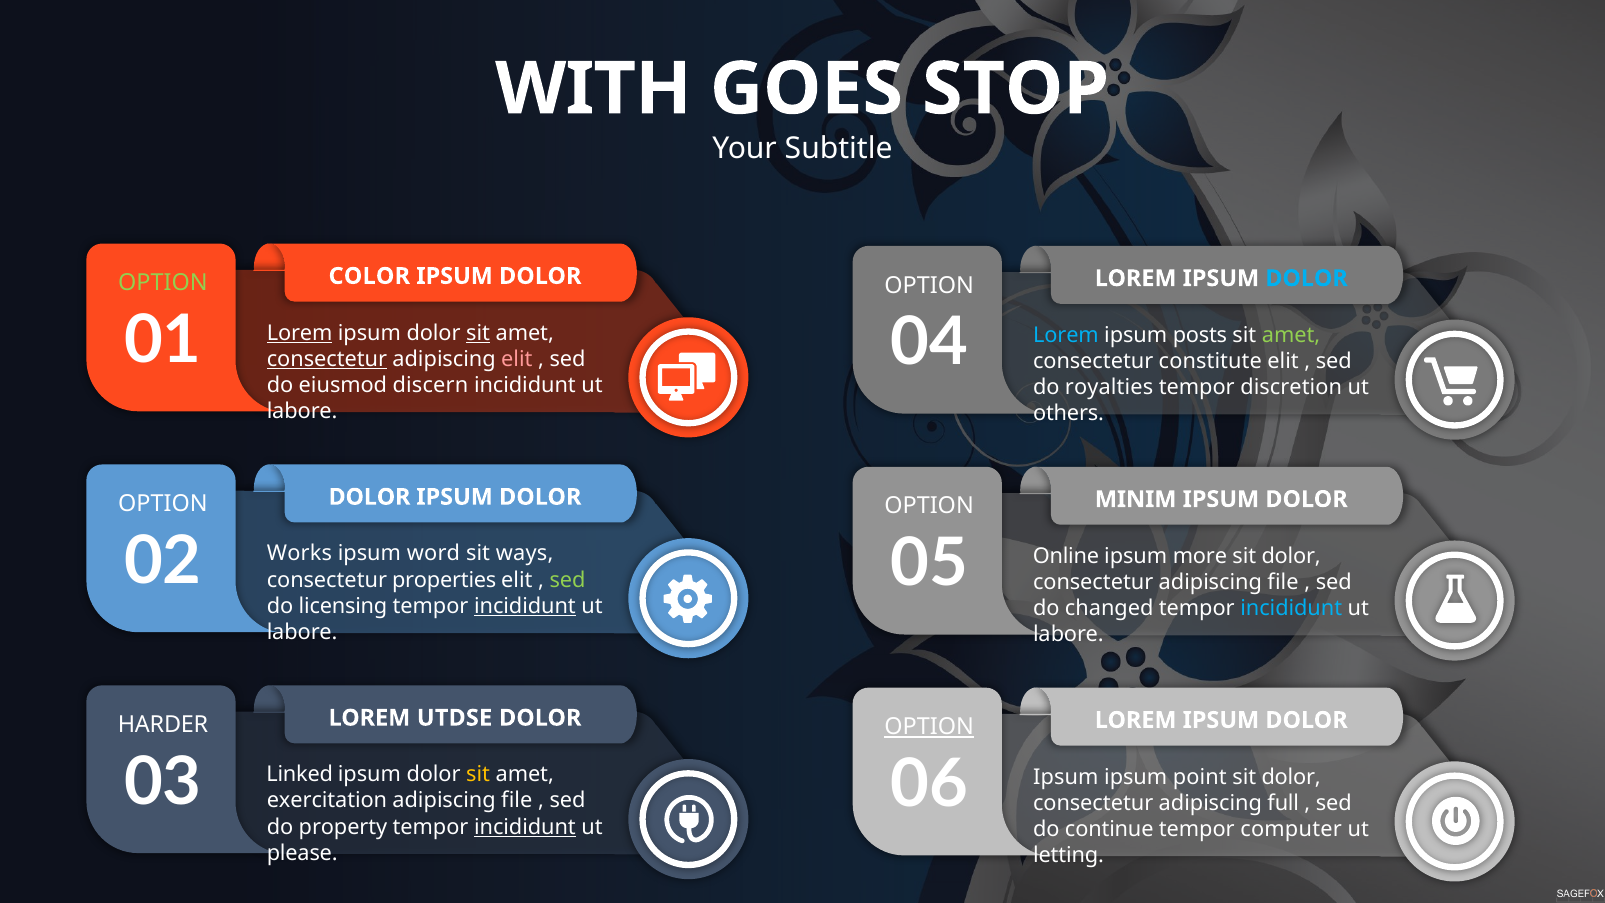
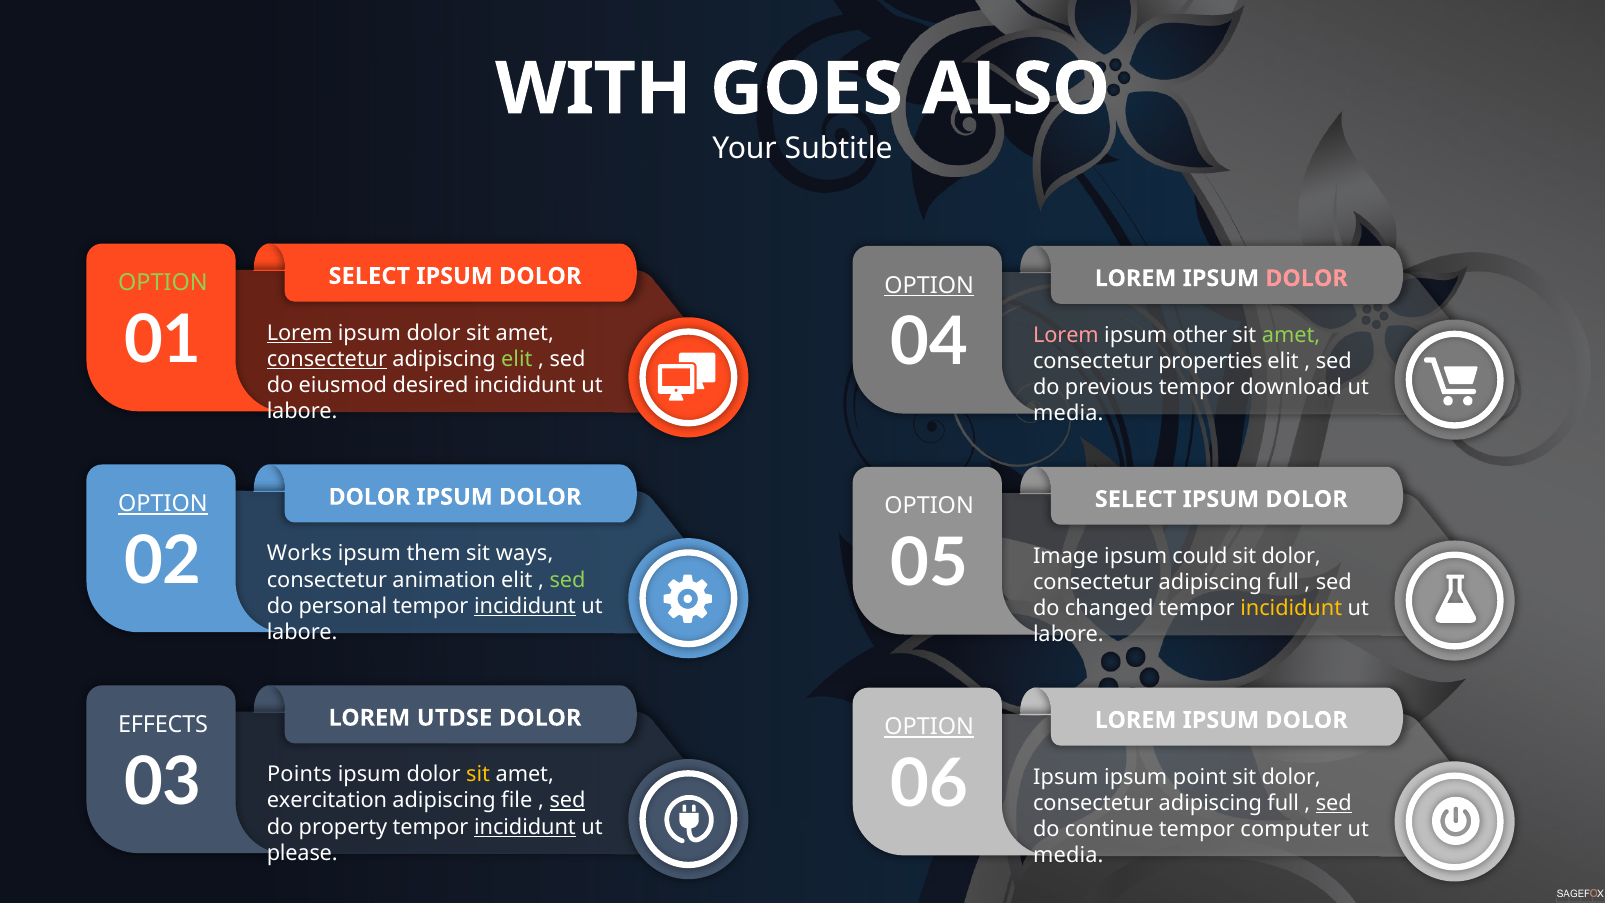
STOP: STOP -> ALSO
COLOR at (369, 276): COLOR -> SELECT
DOLOR at (1307, 278) colour: light blue -> pink
OPTION at (929, 285) underline: none -> present
sit at (478, 333) underline: present -> none
Lorem at (1066, 335) colour: light blue -> pink
posts: posts -> other
elit at (517, 359) colour: pink -> light green
constitute: constitute -> properties
discern: discern -> desired
royalties: royalties -> previous
discretion: discretion -> download
others at (1068, 413): others -> media
MINIM at (1136, 499): MINIM -> SELECT
OPTION at (163, 504) underline: none -> present
word: word -> them
Online: Online -> Image
more: more -> could
properties: properties -> animation
file at (1283, 582): file -> full
licensing: licensing -> personal
incididunt at (1291, 608) colour: light blue -> yellow
HARDER: HARDER -> EFFECTS
Linked: Linked -> Points
sed at (568, 801) underline: none -> present
sed at (1334, 803) underline: none -> present
letting at (1068, 855): letting -> media
